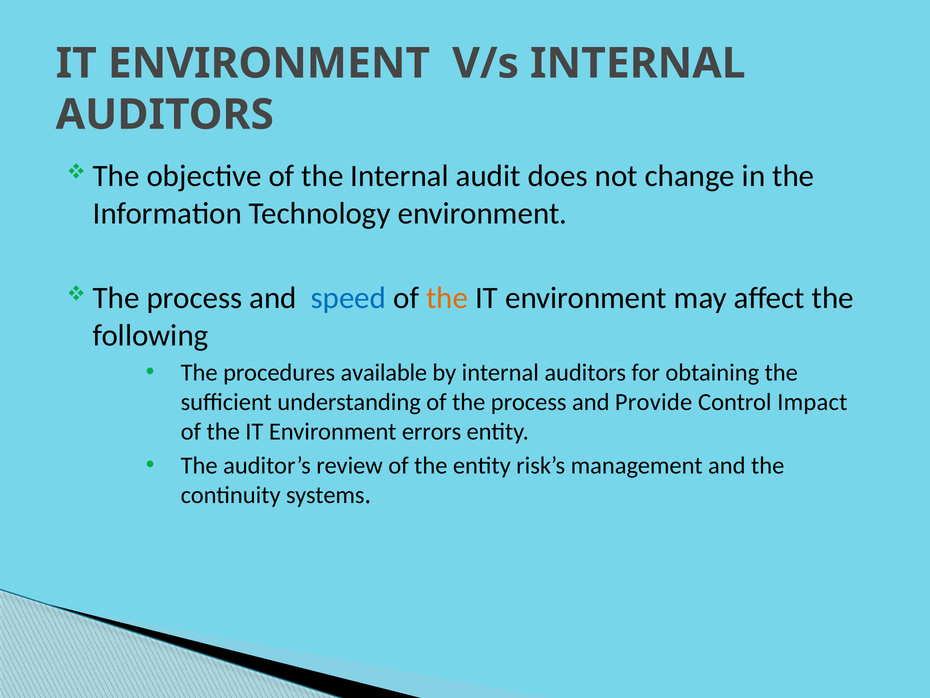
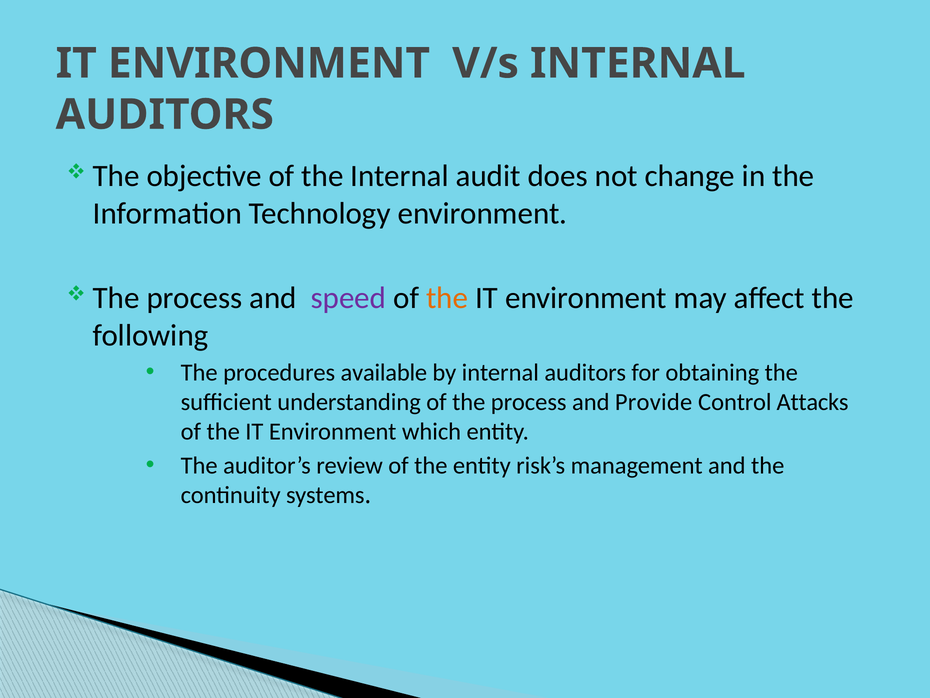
speed colour: blue -> purple
Impact: Impact -> Attacks
errors: errors -> which
